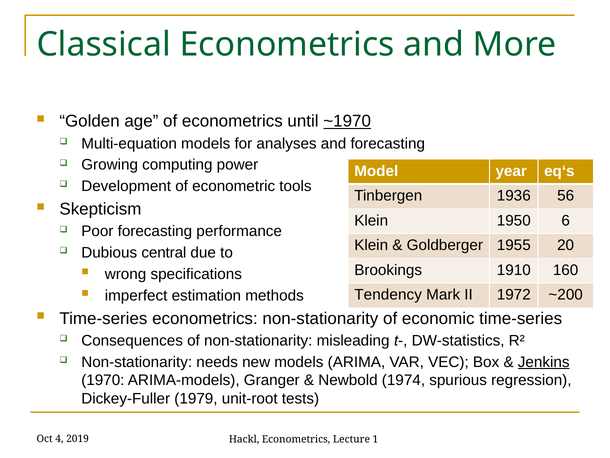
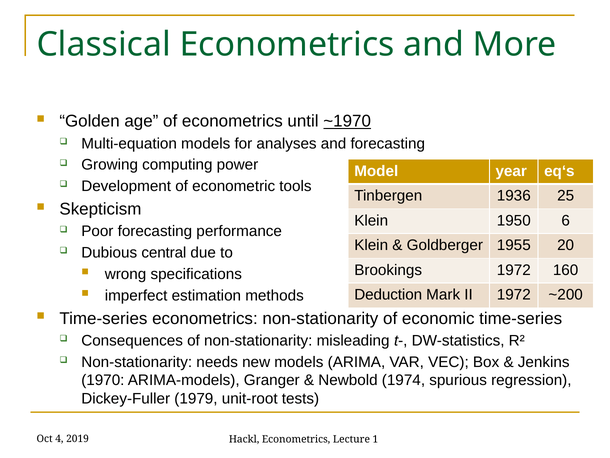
56: 56 -> 25
Brookings 1910: 1910 -> 1972
Tendency: Tendency -> Deduction
Jenkins underline: present -> none
